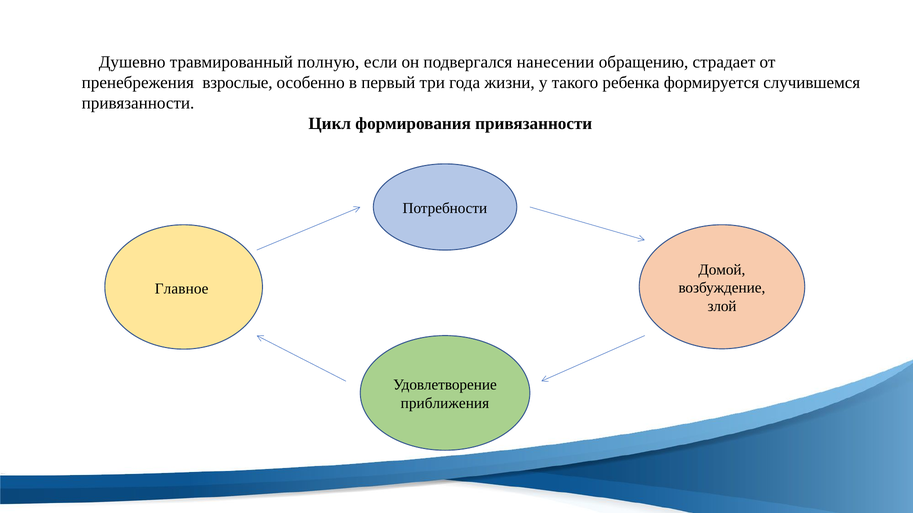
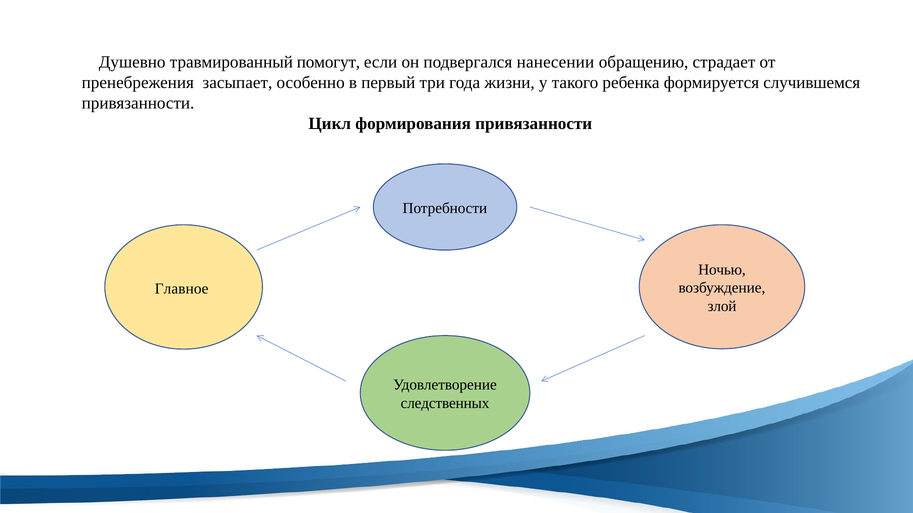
полную: полную -> помогут
взрослые: взрослые -> засыпает
Домой: Домой -> Ночью
приближения: приближения -> следственных
